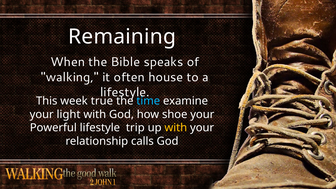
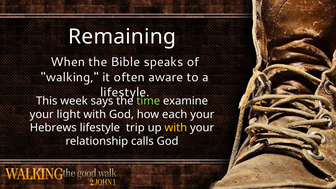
house: house -> aware
true: true -> says
time colour: light blue -> light green
shoe: shoe -> each
Powerful: Powerful -> Hebrews
